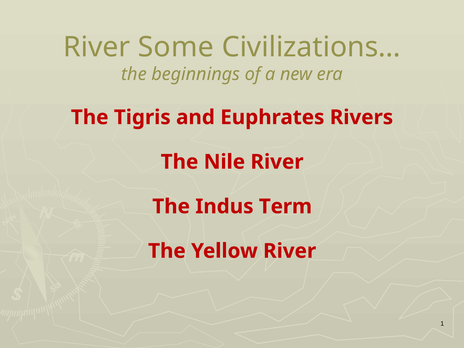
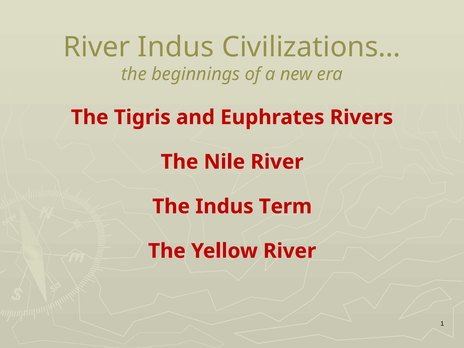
River Some: Some -> Indus
